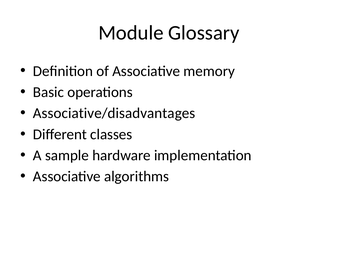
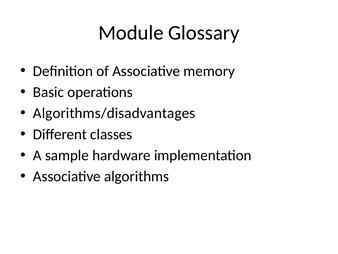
Associative/disadvantages: Associative/disadvantages -> Algorithms/disadvantages
